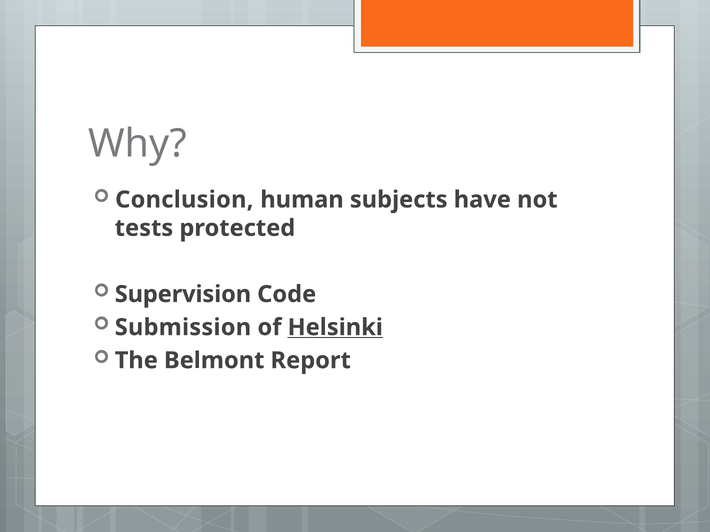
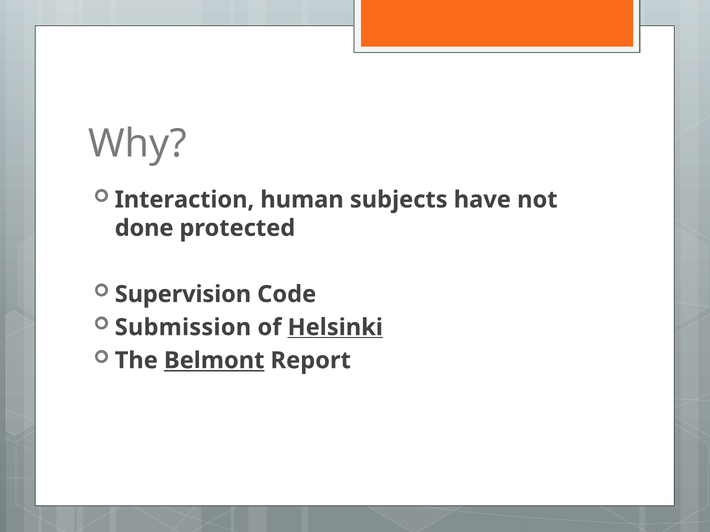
Conclusion: Conclusion -> Interaction
tests: tests -> done
Belmont underline: none -> present
